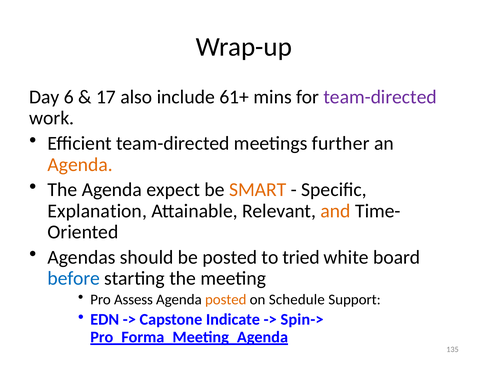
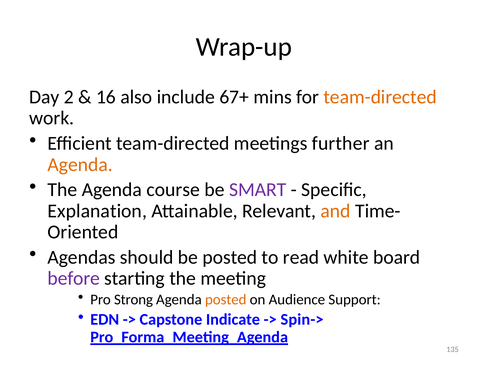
6: 6 -> 2
17: 17 -> 16
61+: 61+ -> 67+
team-directed at (380, 97) colour: purple -> orange
expect: expect -> course
SMART colour: orange -> purple
tried: tried -> read
before colour: blue -> purple
Assess: Assess -> Strong
Schedule: Schedule -> Audience
